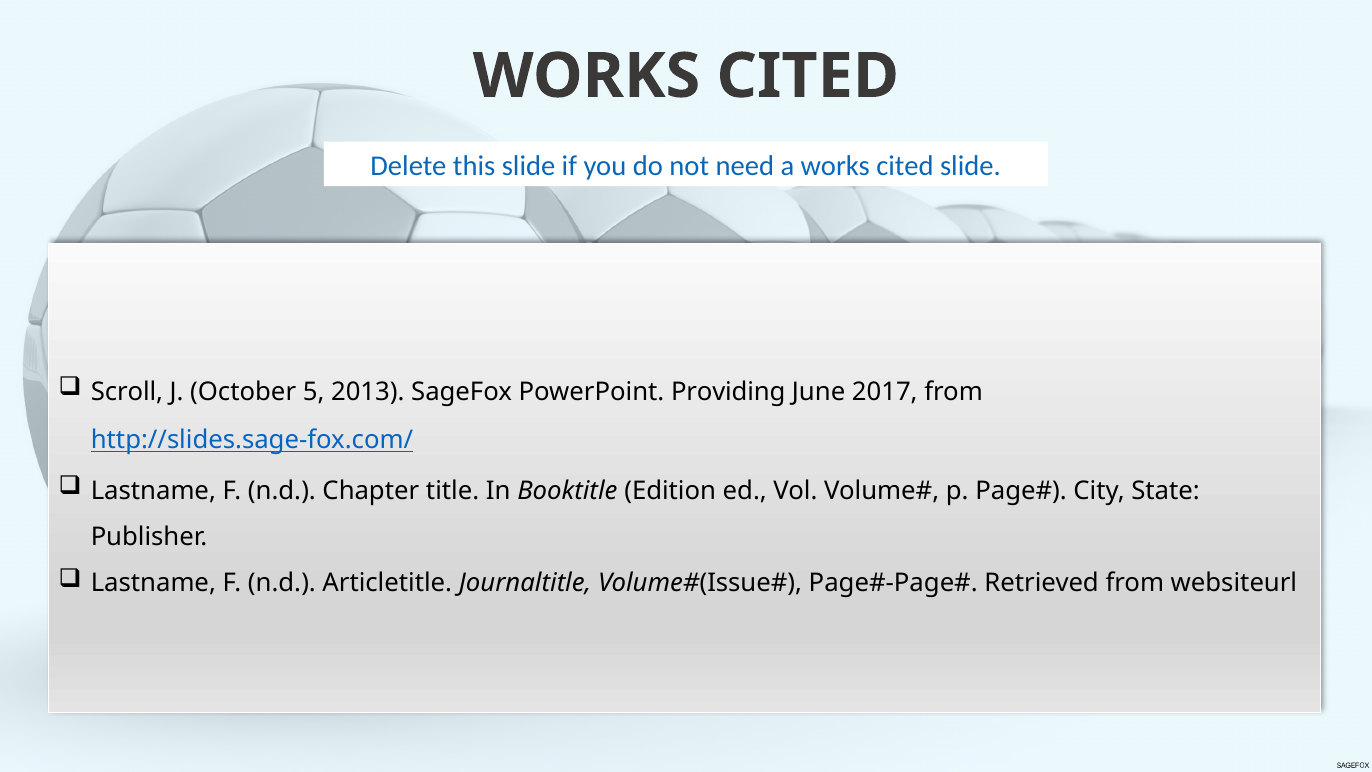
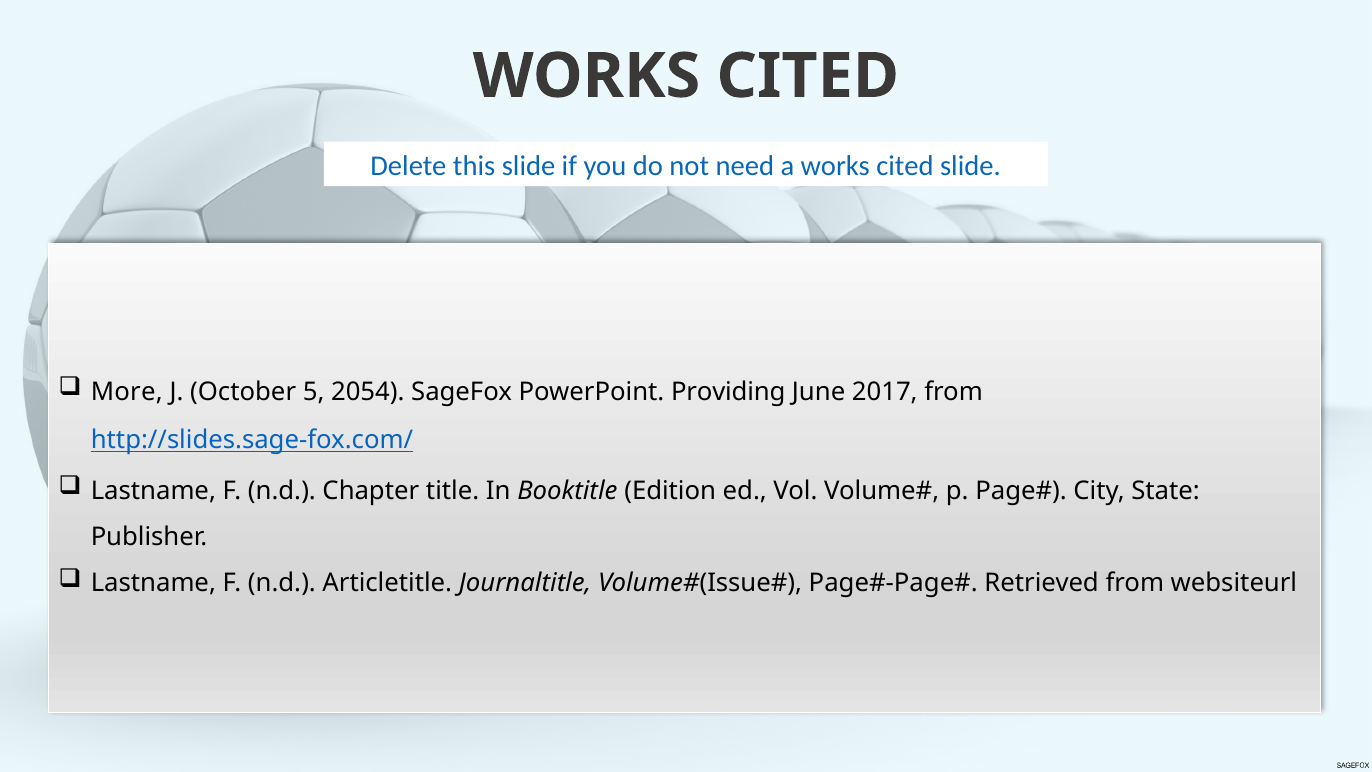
Scroll: Scroll -> More
2013: 2013 -> 2054
